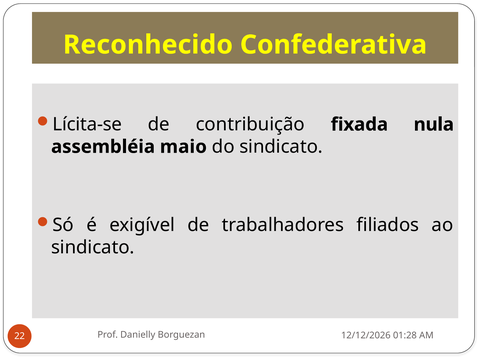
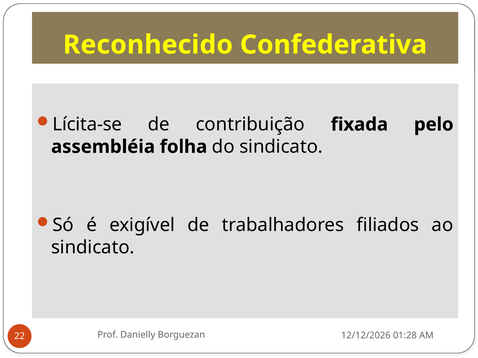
nula: nula -> pelo
maio: maio -> folha
